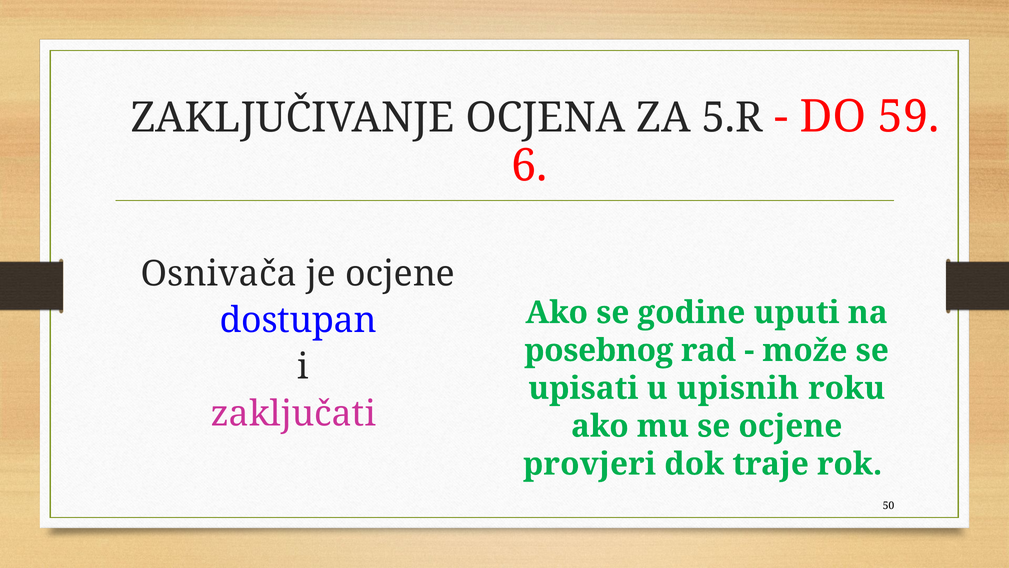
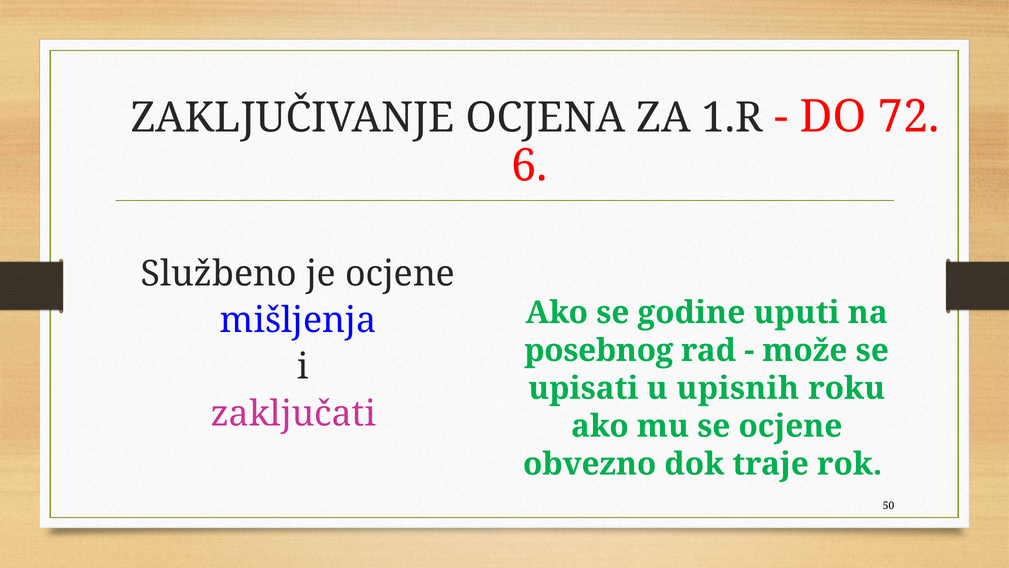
5.R: 5.R -> 1.R
59: 59 -> 72
Osnivača: Osnivača -> Službeno
dostupan: dostupan -> mišljenja
provjeri: provjeri -> obvezno
